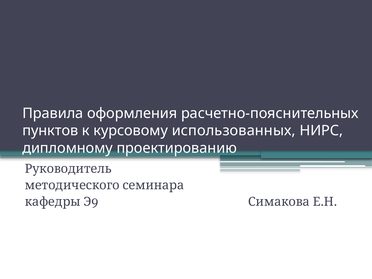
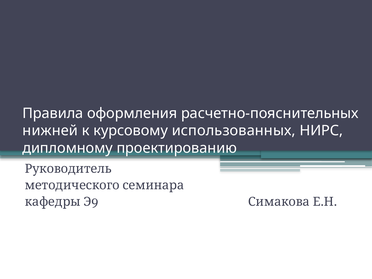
пунктов: пунктов -> нижней
